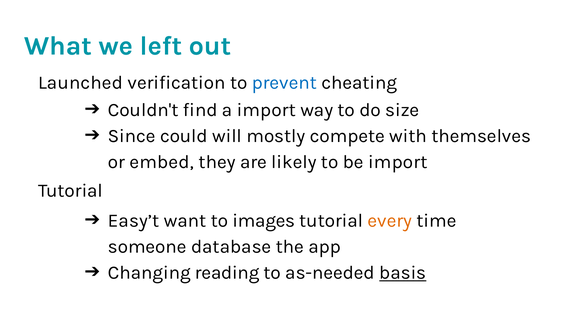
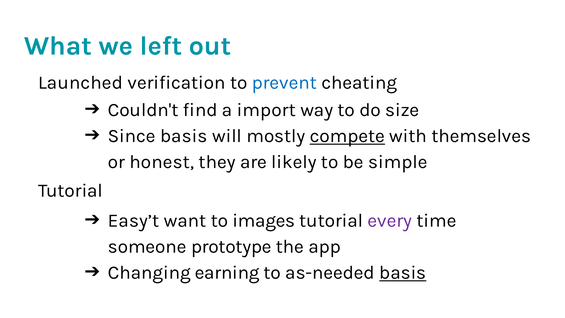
Since could: could -> basis
compete underline: none -> present
embed: embed -> honest
be import: import -> simple
every colour: orange -> purple
database: database -> prototype
reading: reading -> earning
